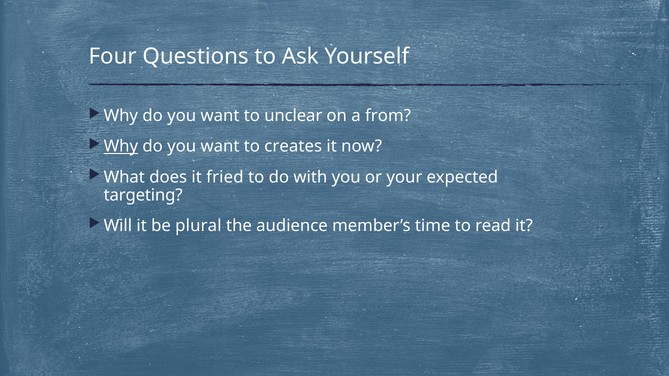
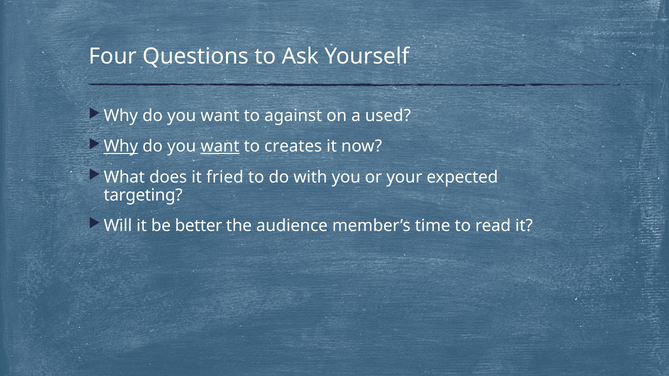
unclear: unclear -> against
from: from -> used
want at (220, 147) underline: none -> present
plural: plural -> better
